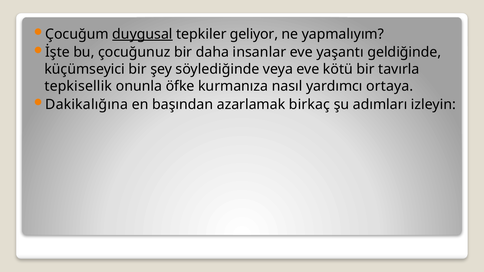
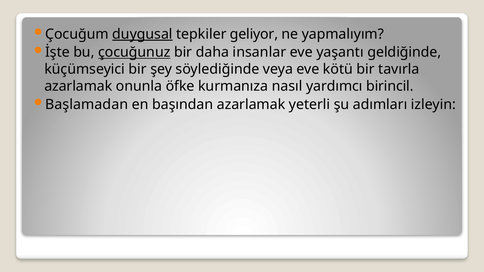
çocuğunuz underline: none -> present
tepkisellik at (78, 86): tepkisellik -> azarlamak
ortaya: ortaya -> birincil
Dakikalığına: Dakikalığına -> Başlamadan
birkaç: birkaç -> yeterli
